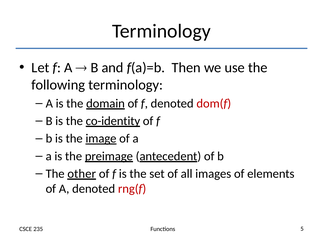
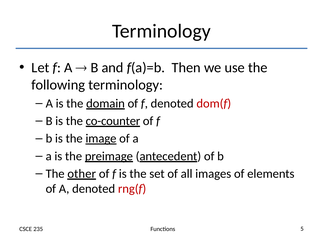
co-identity: co-identity -> co-counter
